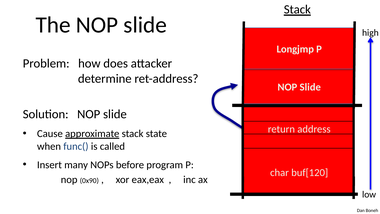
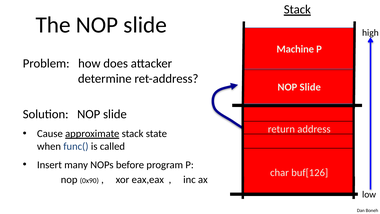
Longjmp: Longjmp -> Machine
buf[120: buf[120 -> buf[126
